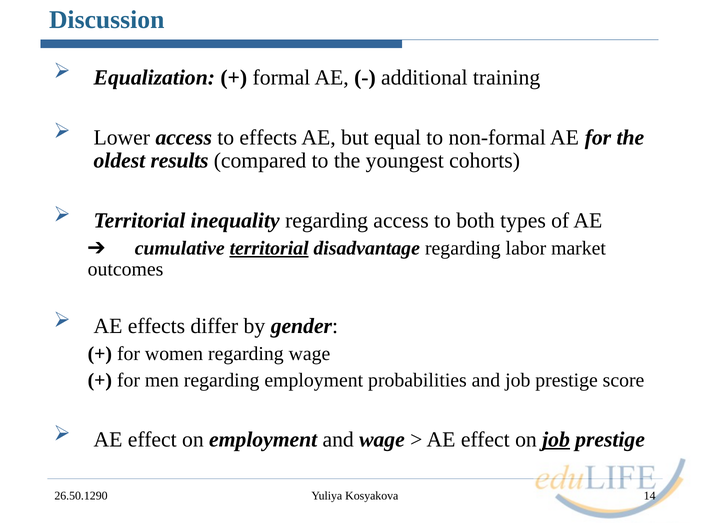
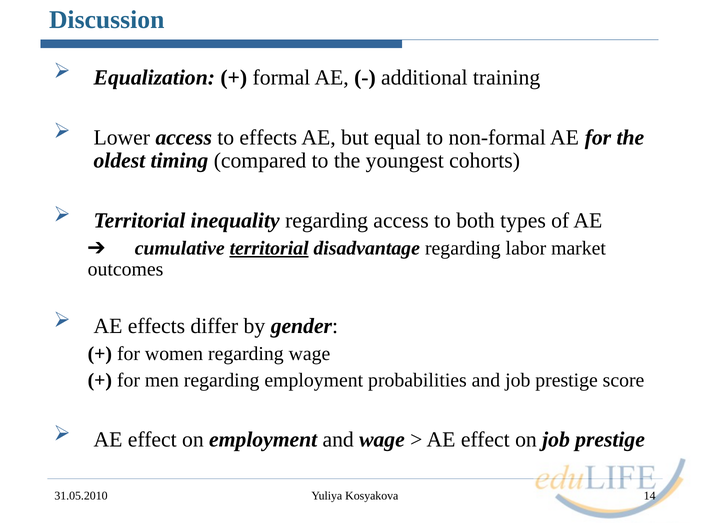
results: results -> timing
job at (556, 440) underline: present -> none
26.50.1290: 26.50.1290 -> 31.05.2010
